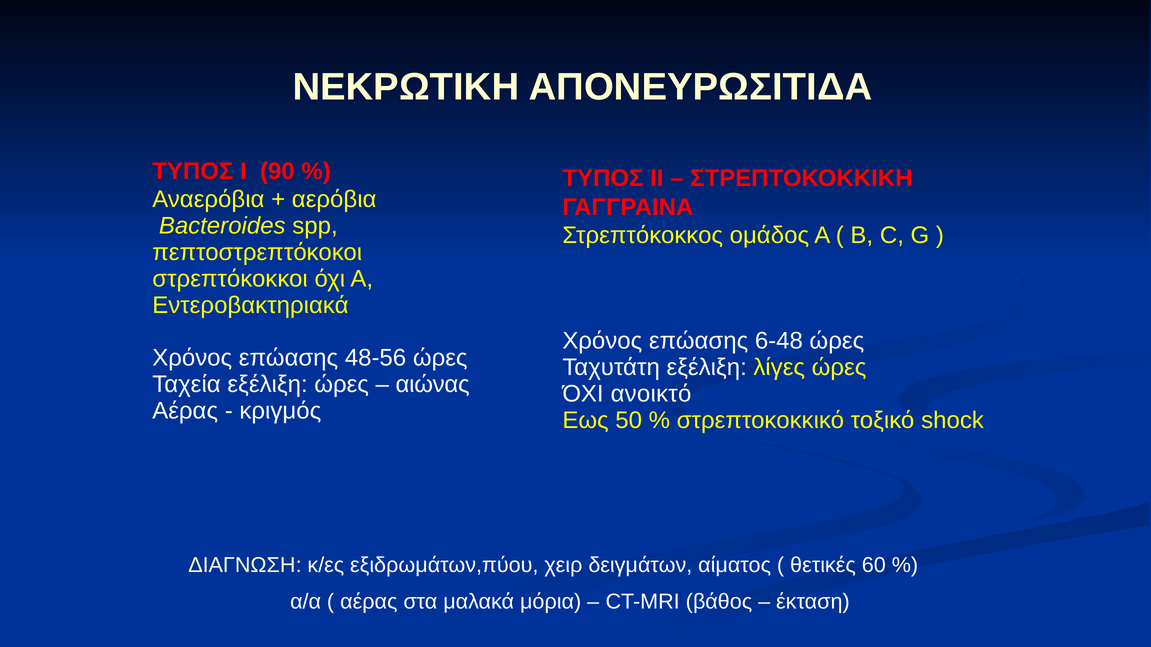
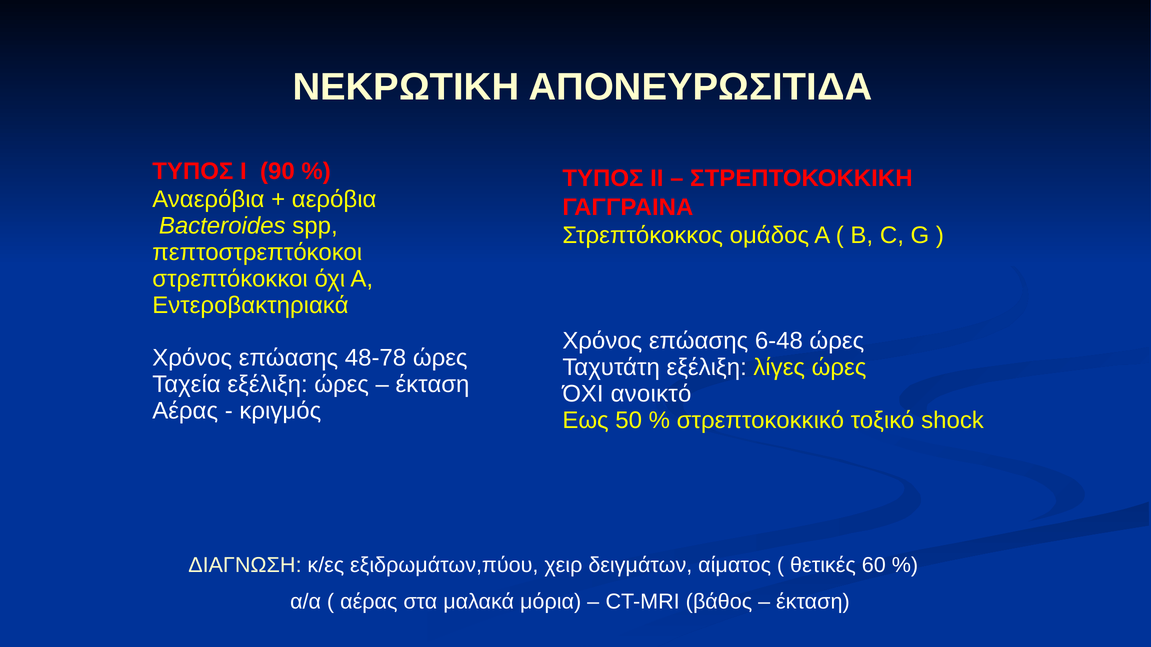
48-56: 48-56 -> 48-78
αιώνας at (433, 385): αιώνας -> έκταση
